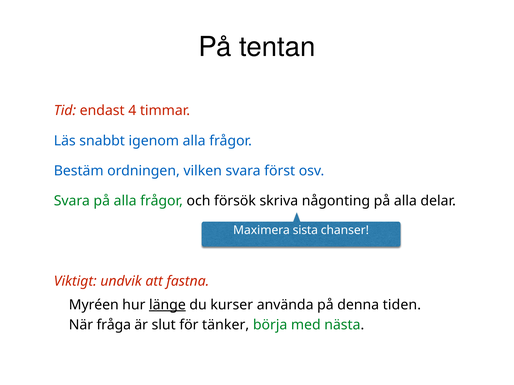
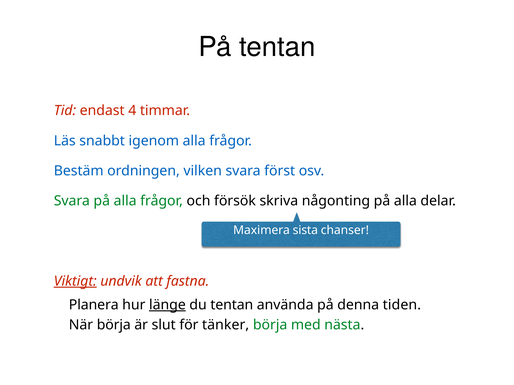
Viktigt underline: none -> present
Myréen: Myréen -> Planera
du kurser: kurser -> tentan
När fråga: fråga -> börja
